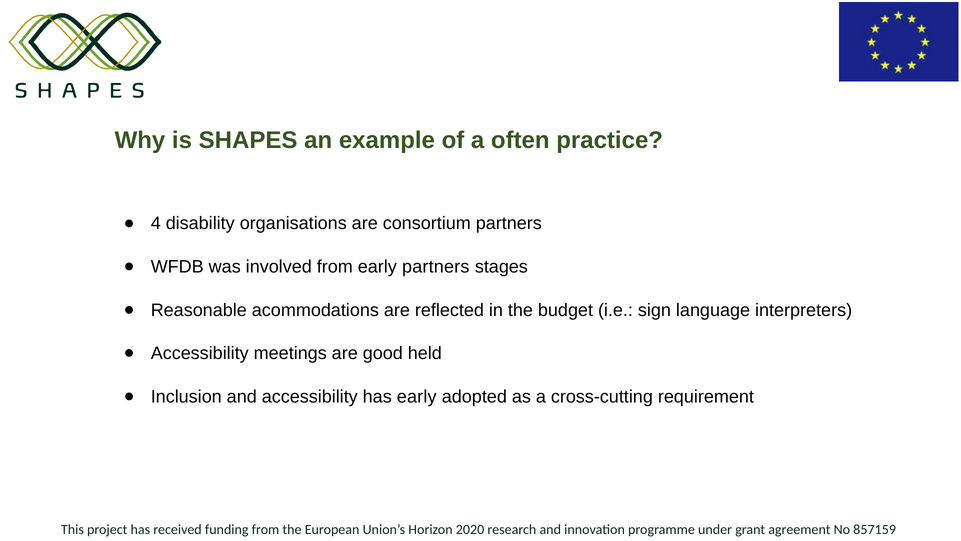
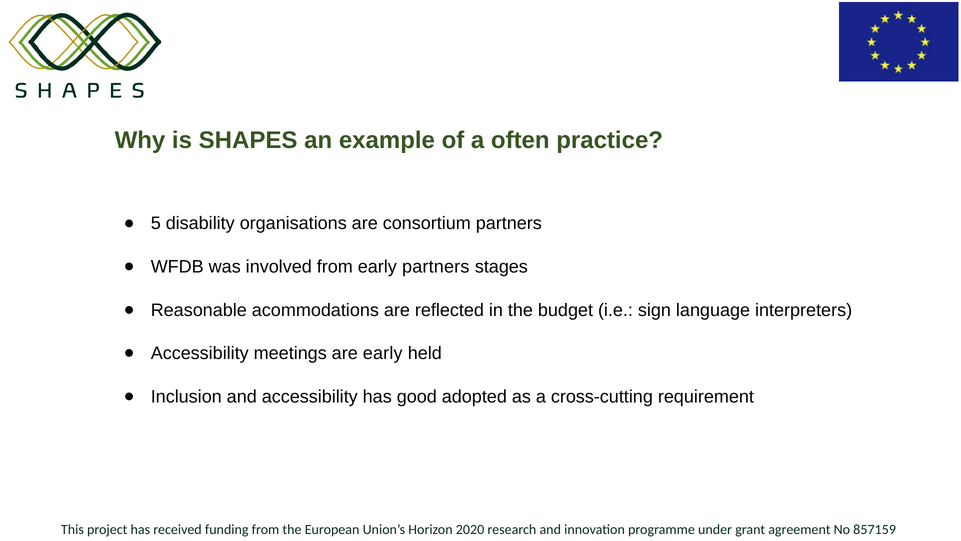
4: 4 -> 5
are good: good -> early
has early: early -> good
